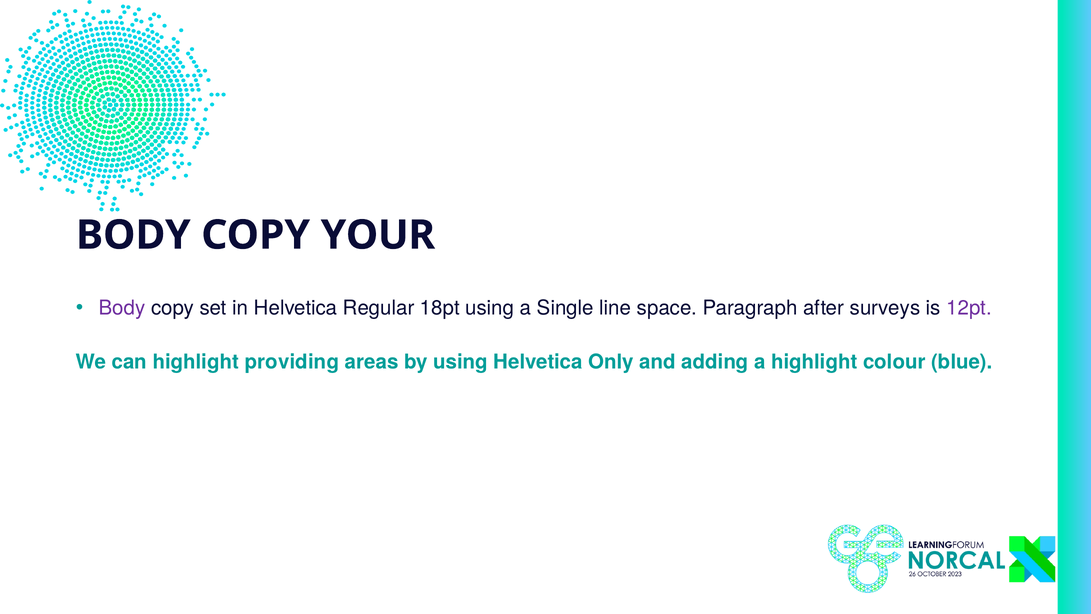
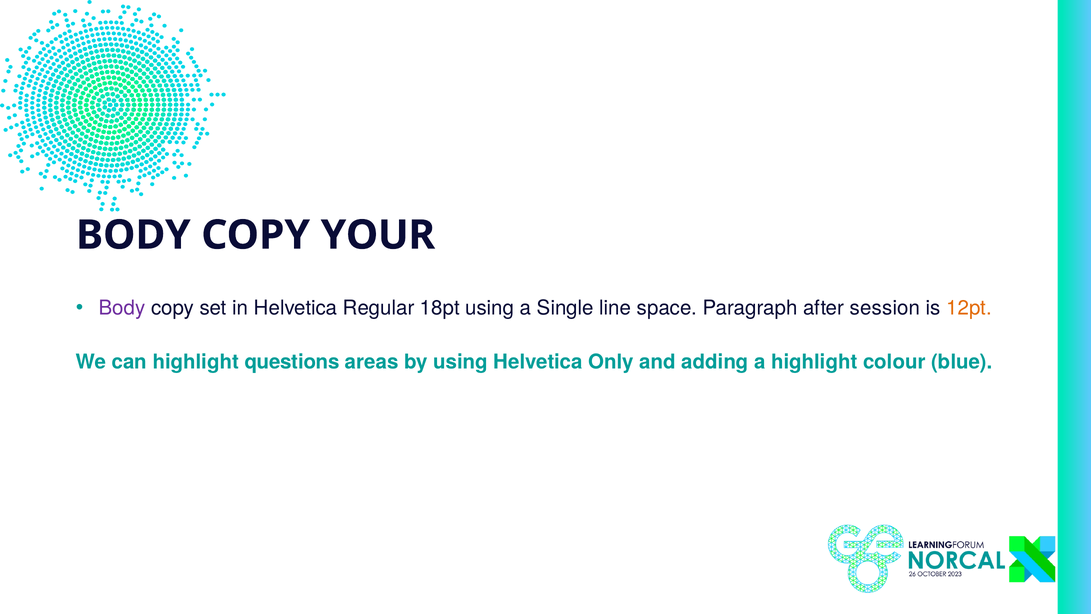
surveys: surveys -> session
12pt colour: purple -> orange
providing: providing -> questions
